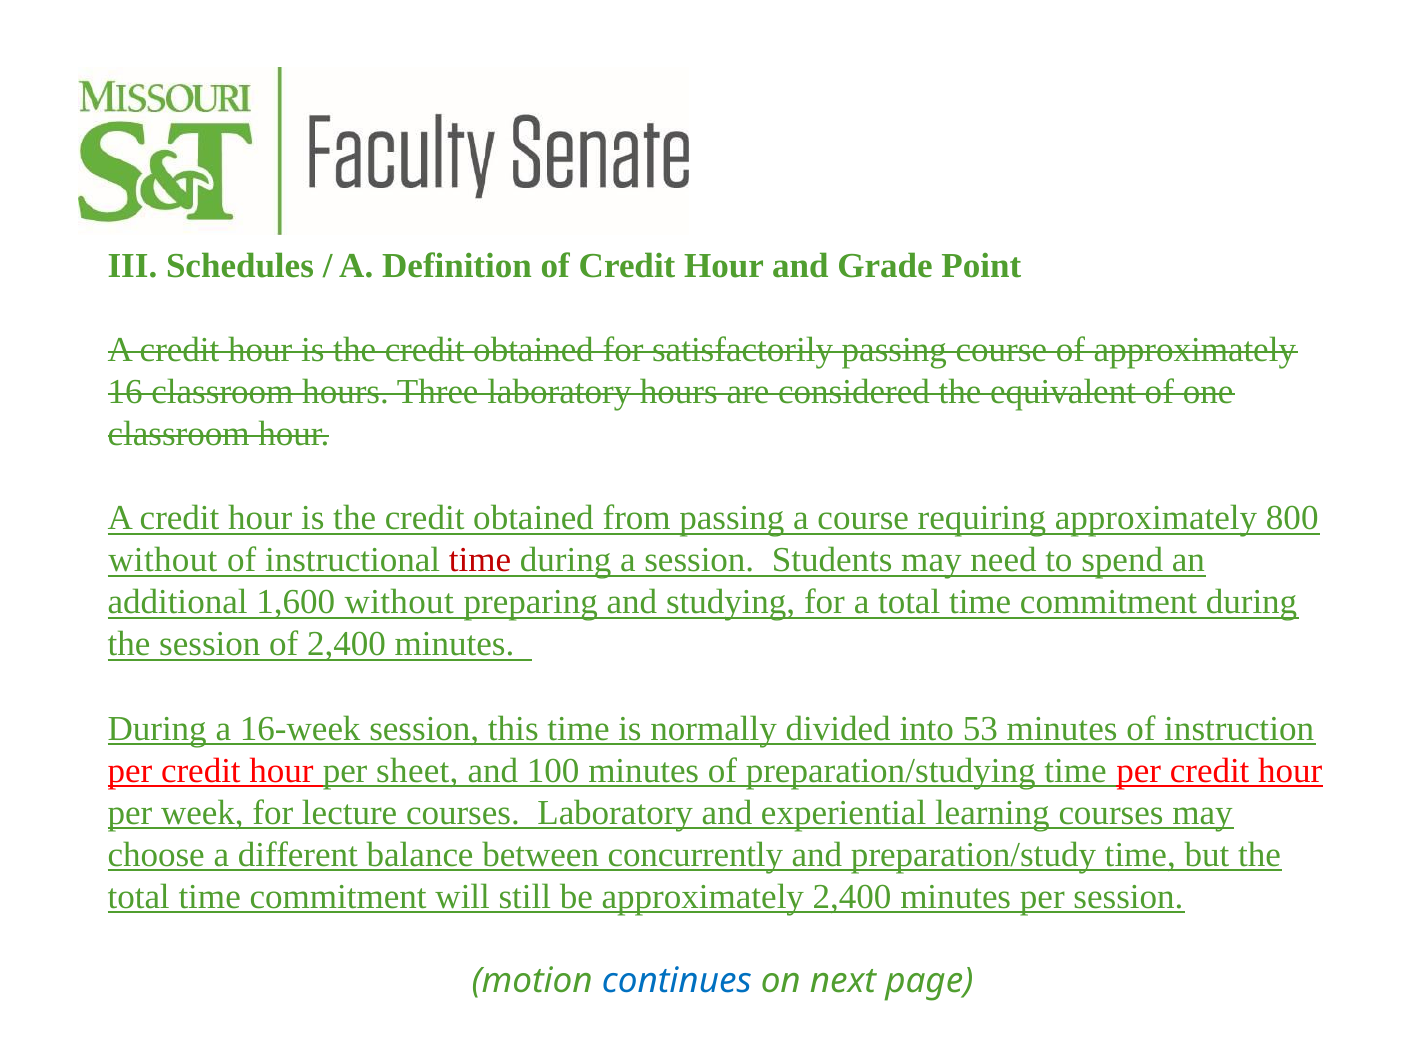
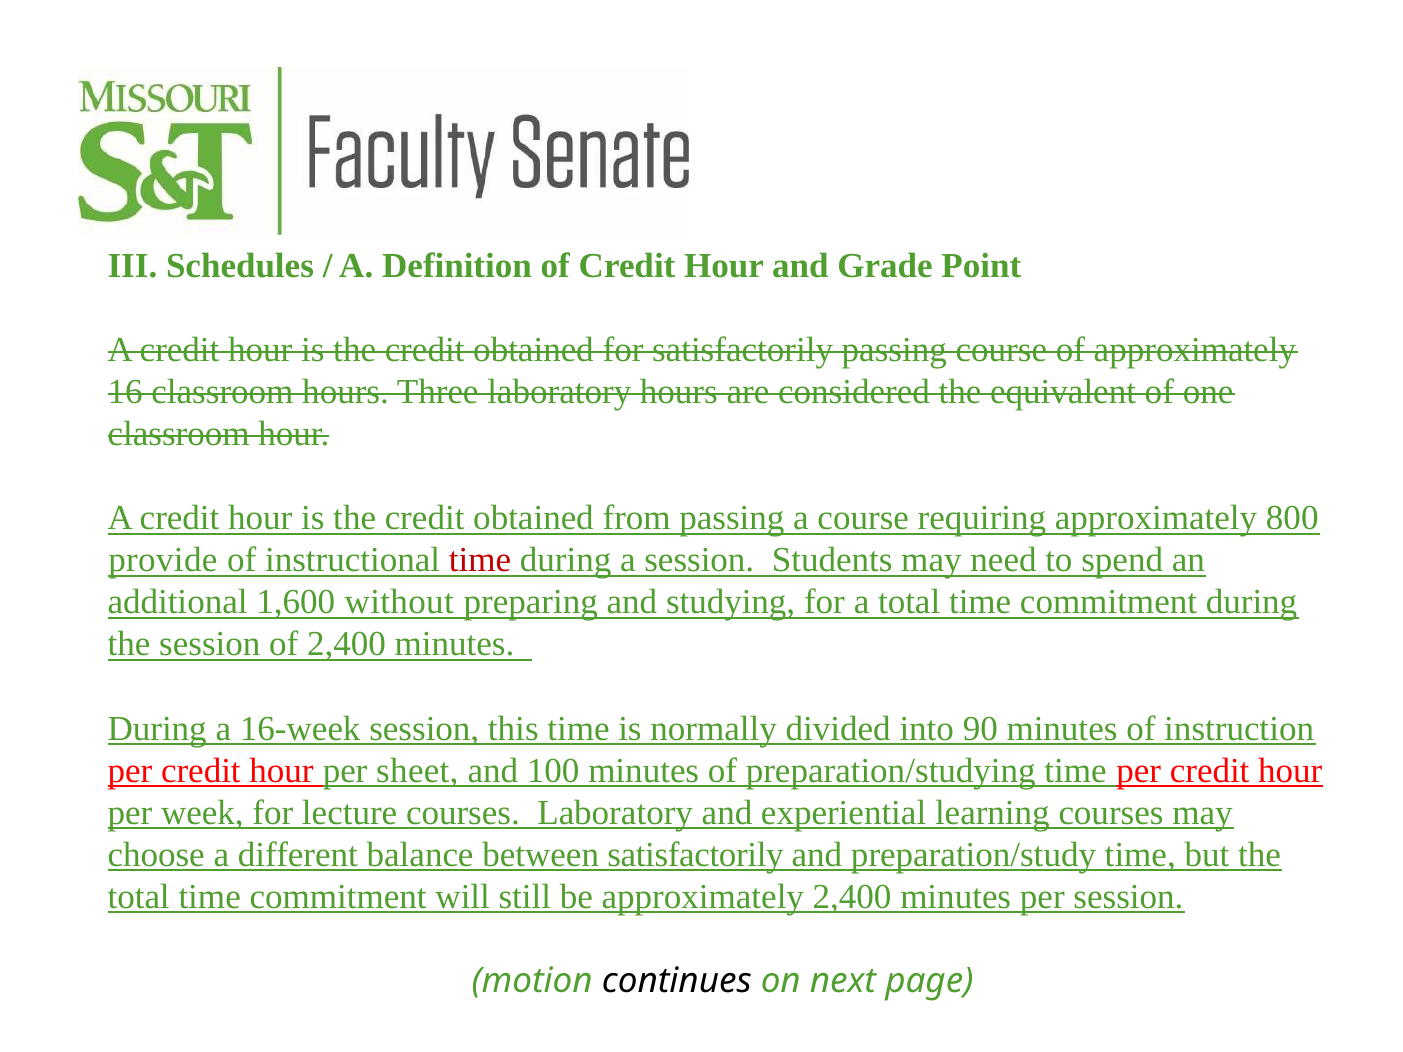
without at (163, 560): without -> provide
53: 53 -> 90
between concurrently: concurrently -> satisfactorily
continues colour: blue -> black
